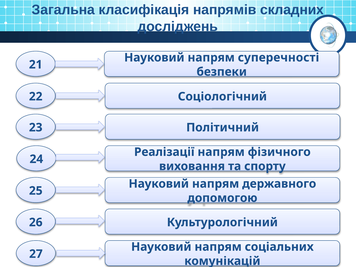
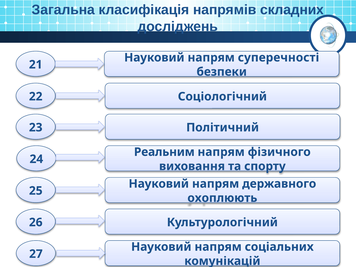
Реалізації: Реалізації -> Реальним
допомогою: допомогою -> охоплюють
